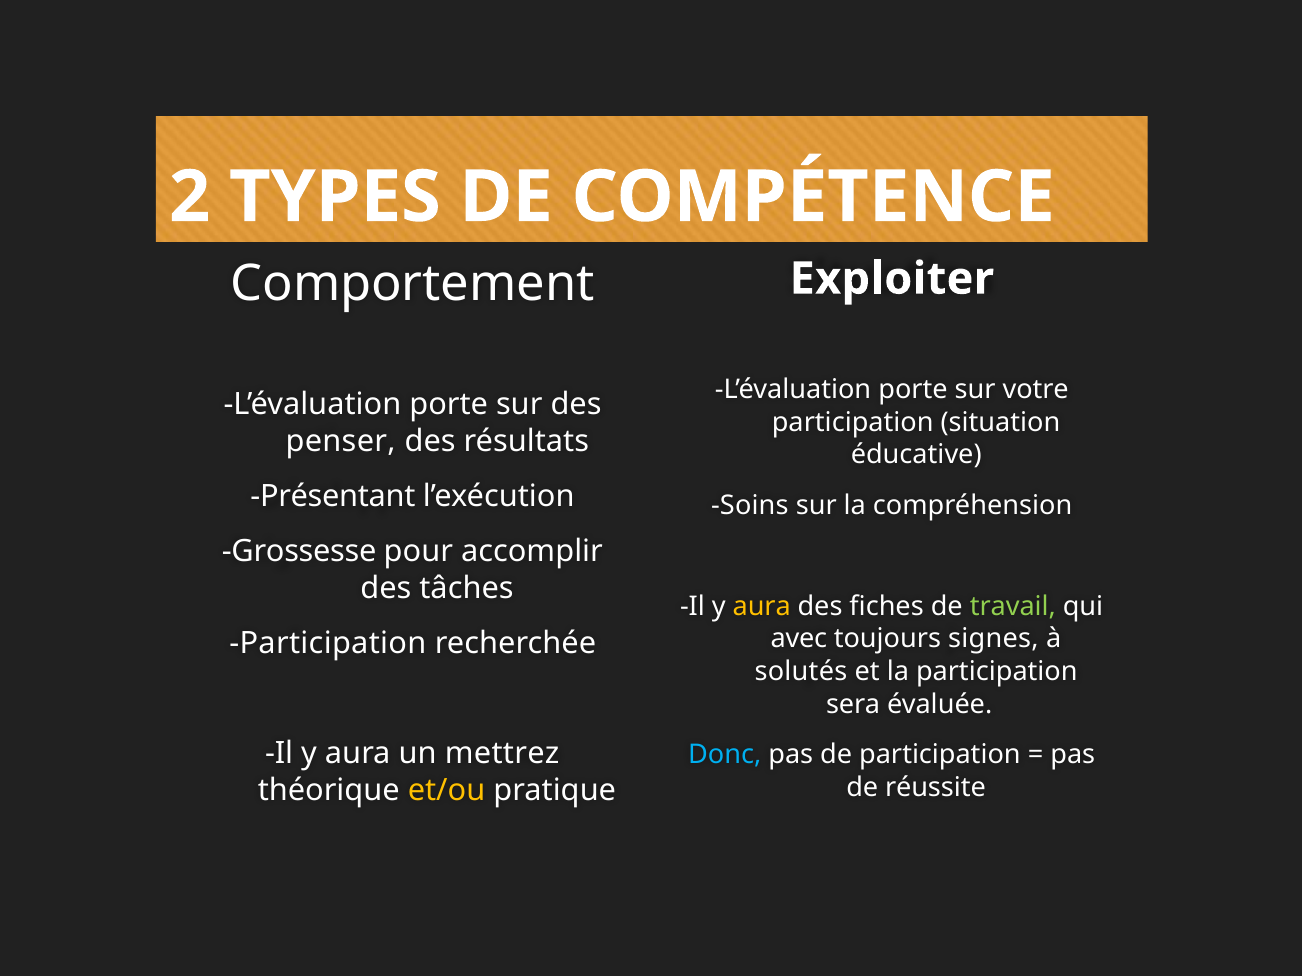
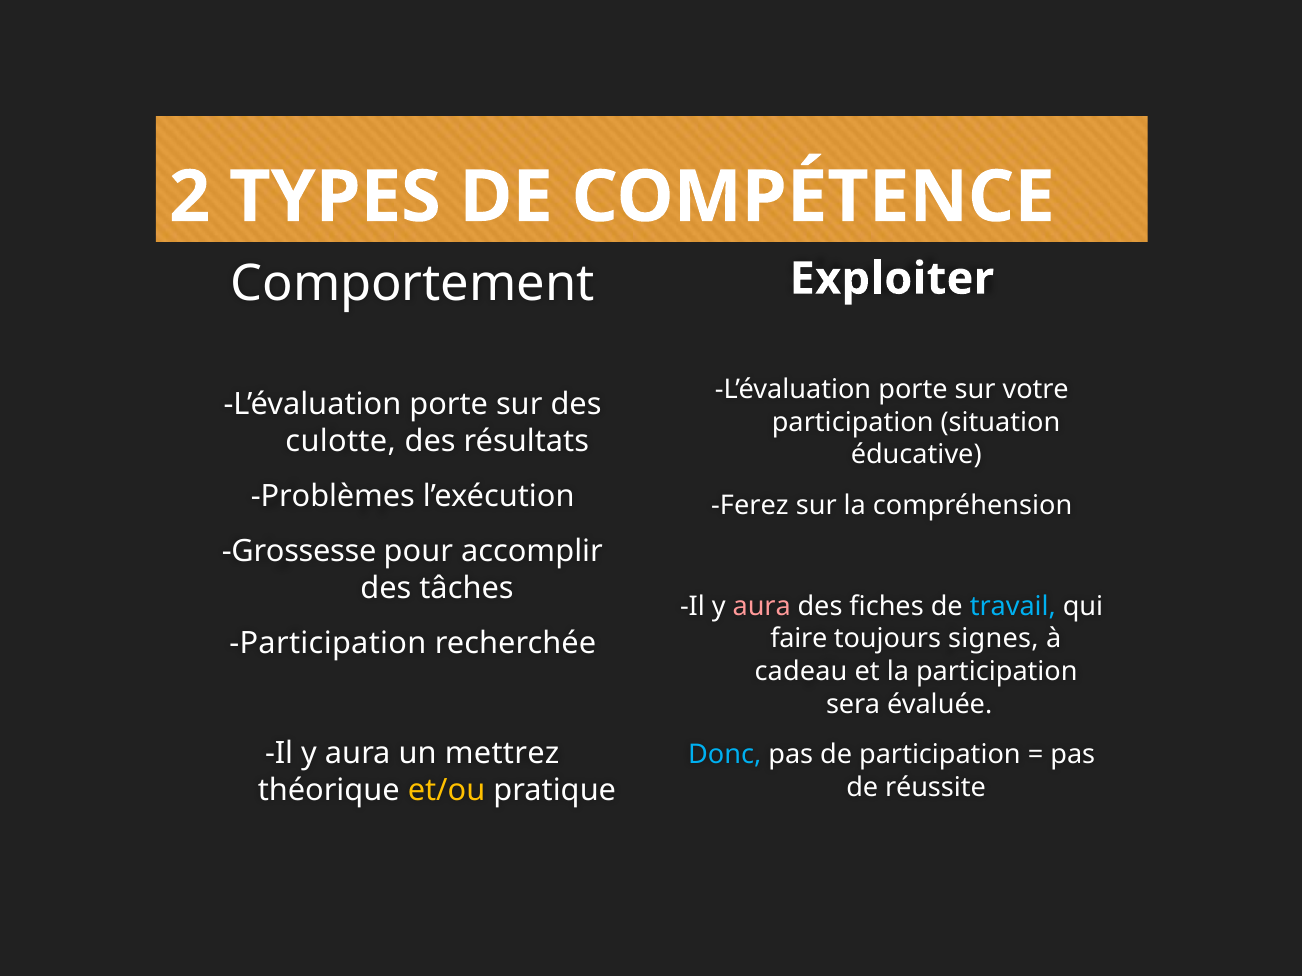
penser: penser -> culotte
Présentant: Présentant -> Problèmes
Soins: Soins -> Ferez
aura at (762, 607) colour: yellow -> pink
travail colour: light green -> light blue
avec: avec -> faire
solutés: solutés -> cadeau
